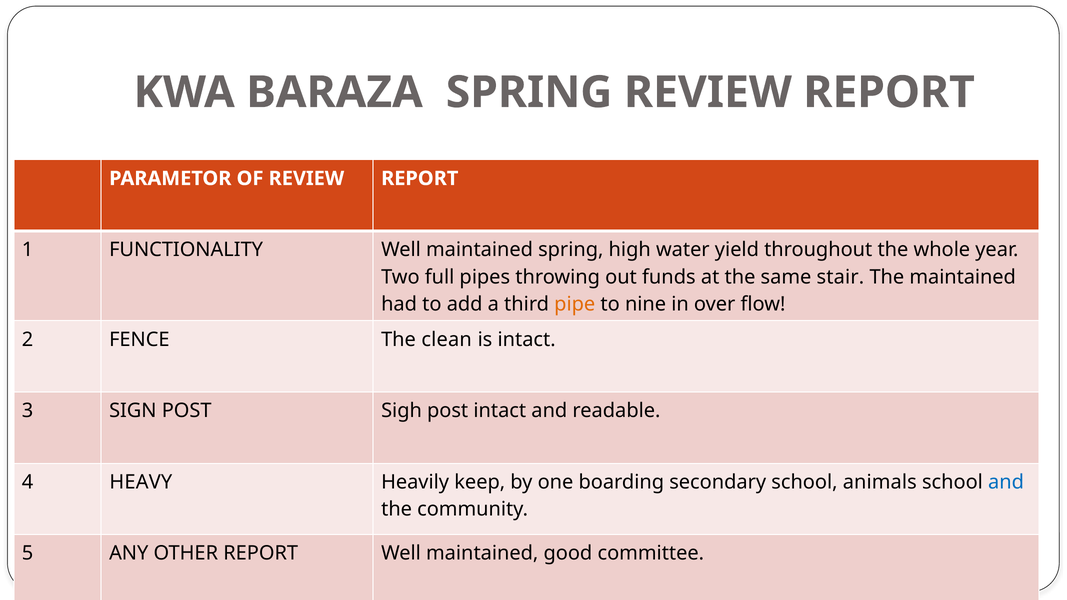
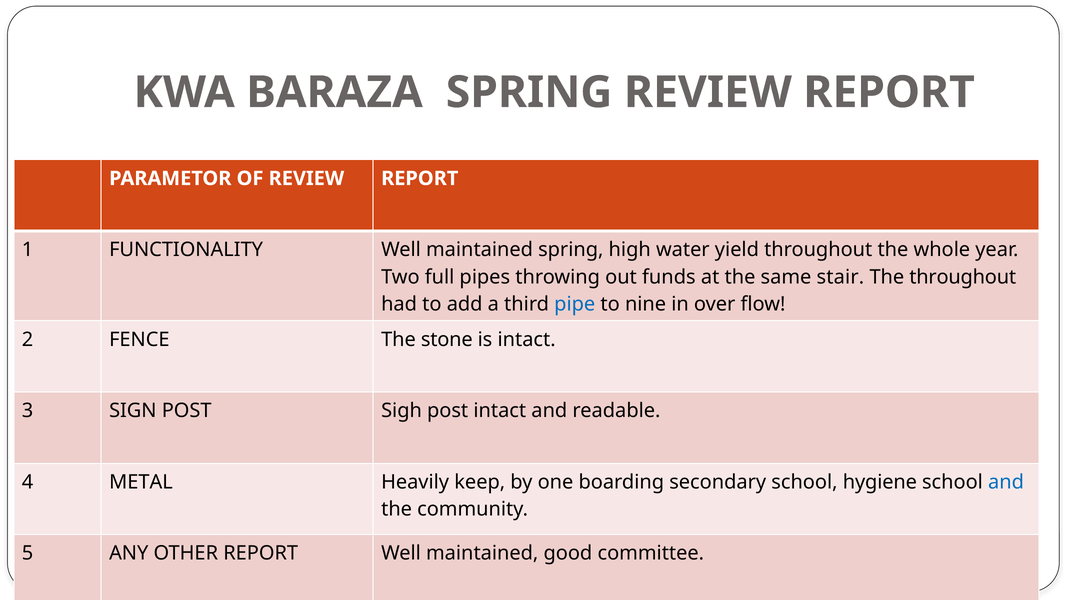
The maintained: maintained -> throughout
pipe colour: orange -> blue
clean: clean -> stone
HEAVY: HEAVY -> METAL
animals: animals -> hygiene
